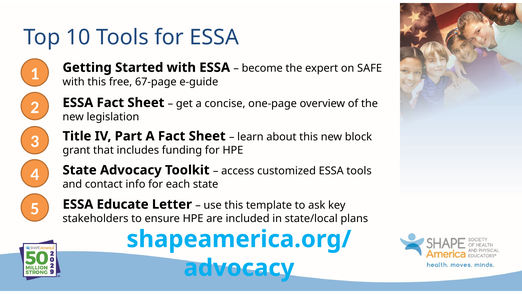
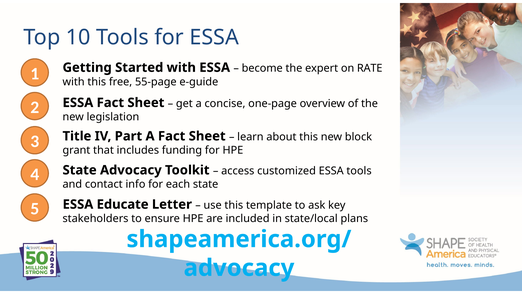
SAFE: SAFE -> RATE
67-page: 67-page -> 55-page
